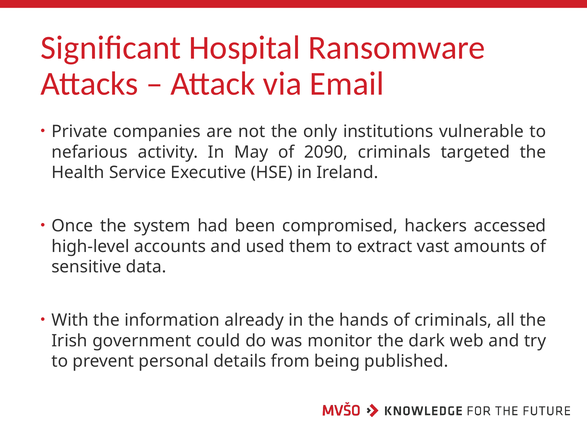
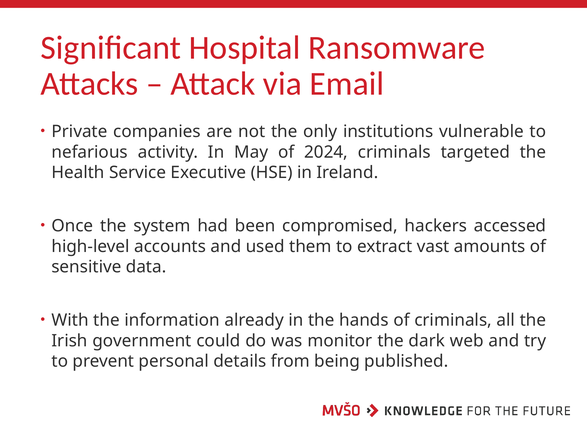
2090: 2090 -> 2024
